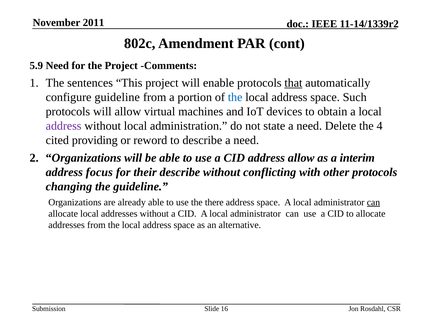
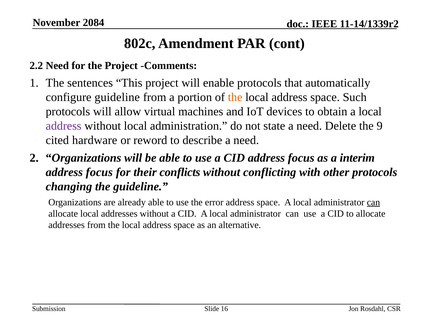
2011: 2011 -> 2084
5.9: 5.9 -> 2.2
that underline: present -> none
the at (235, 97) colour: blue -> orange
4: 4 -> 9
providing: providing -> hardware
CID address allow: allow -> focus
their describe: describe -> conflicts
there: there -> error
